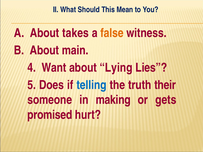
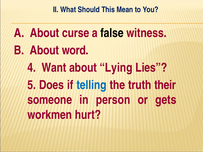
takes: takes -> curse
false colour: orange -> black
main: main -> word
making: making -> person
promised: promised -> workmen
